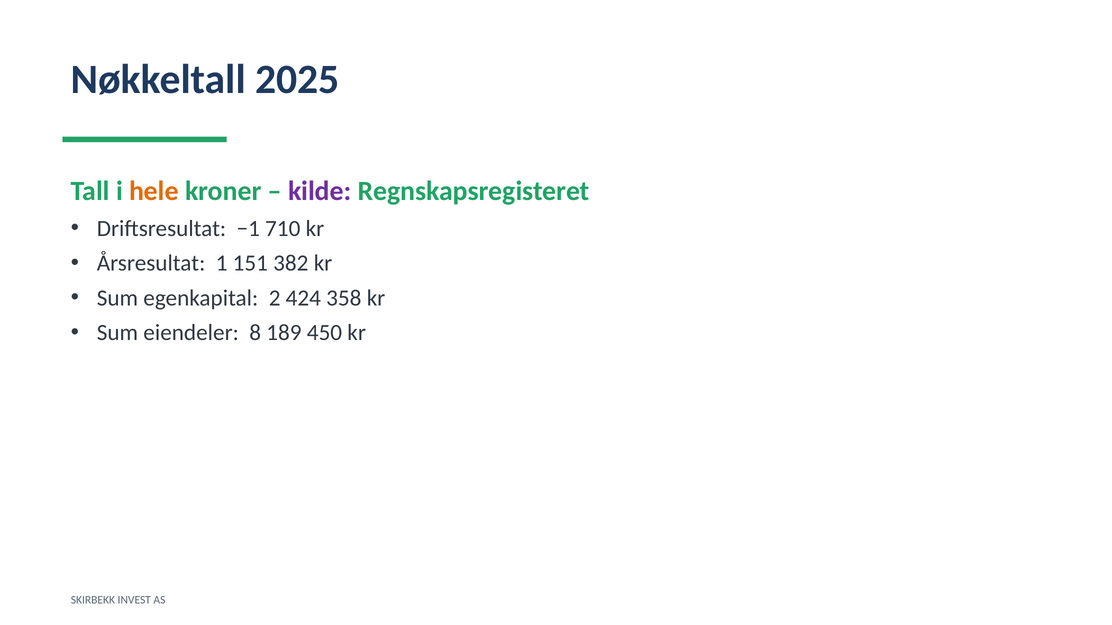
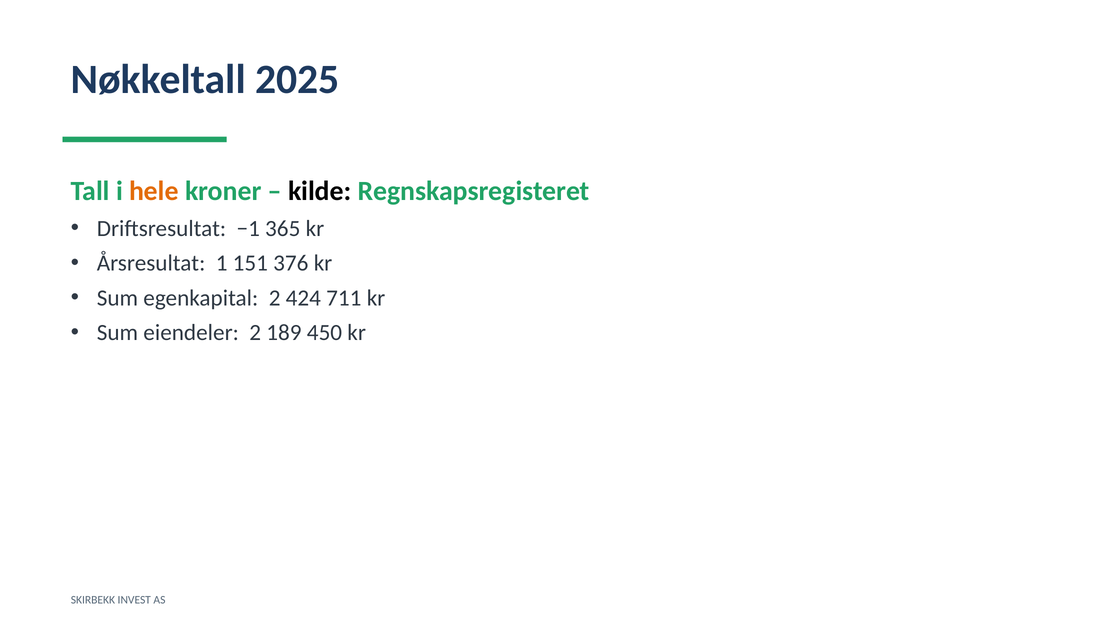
kilde colour: purple -> black
710: 710 -> 365
382: 382 -> 376
358: 358 -> 711
eiendeler 8: 8 -> 2
